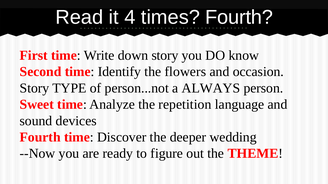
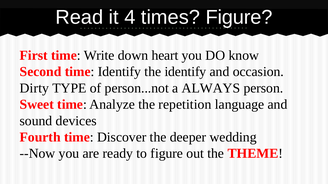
times Fourth: Fourth -> Figure
down story: story -> heart
the flowers: flowers -> identify
Story at (34, 88): Story -> Dirty
